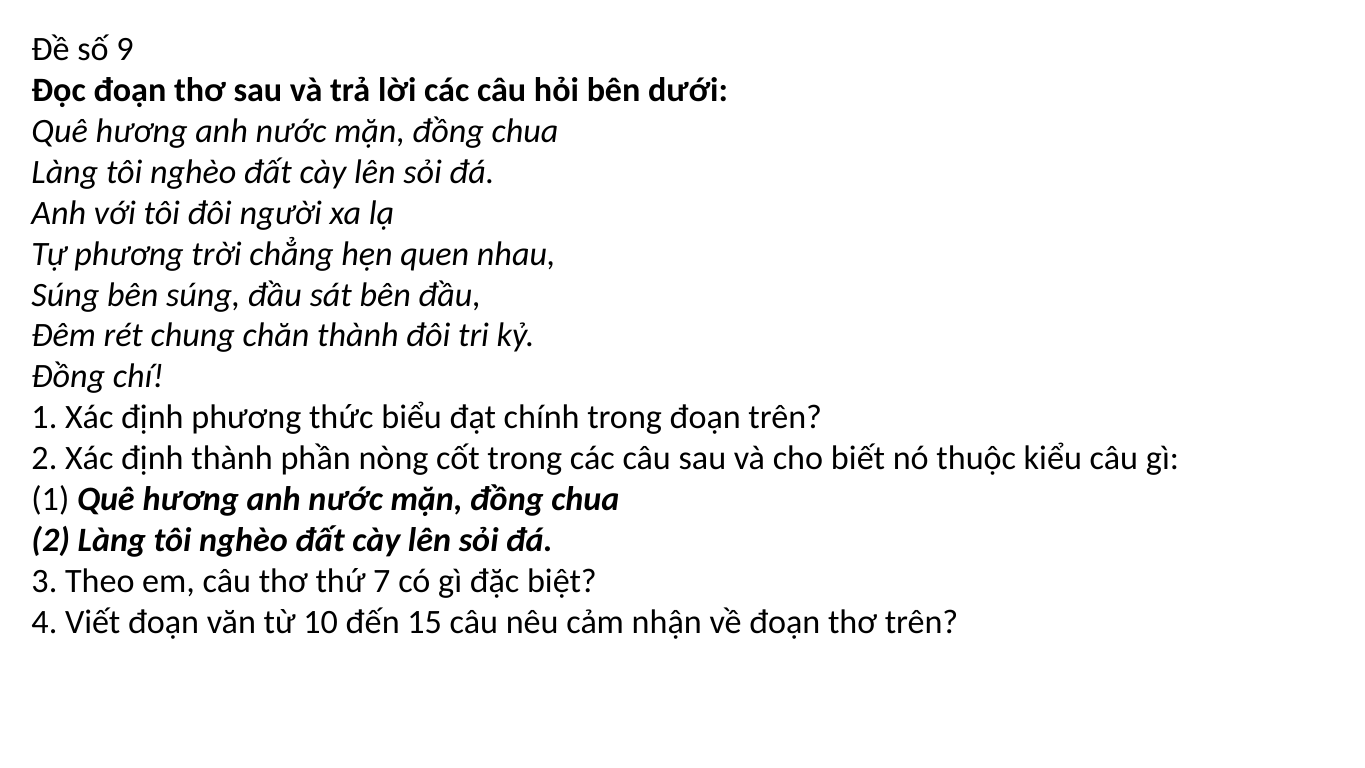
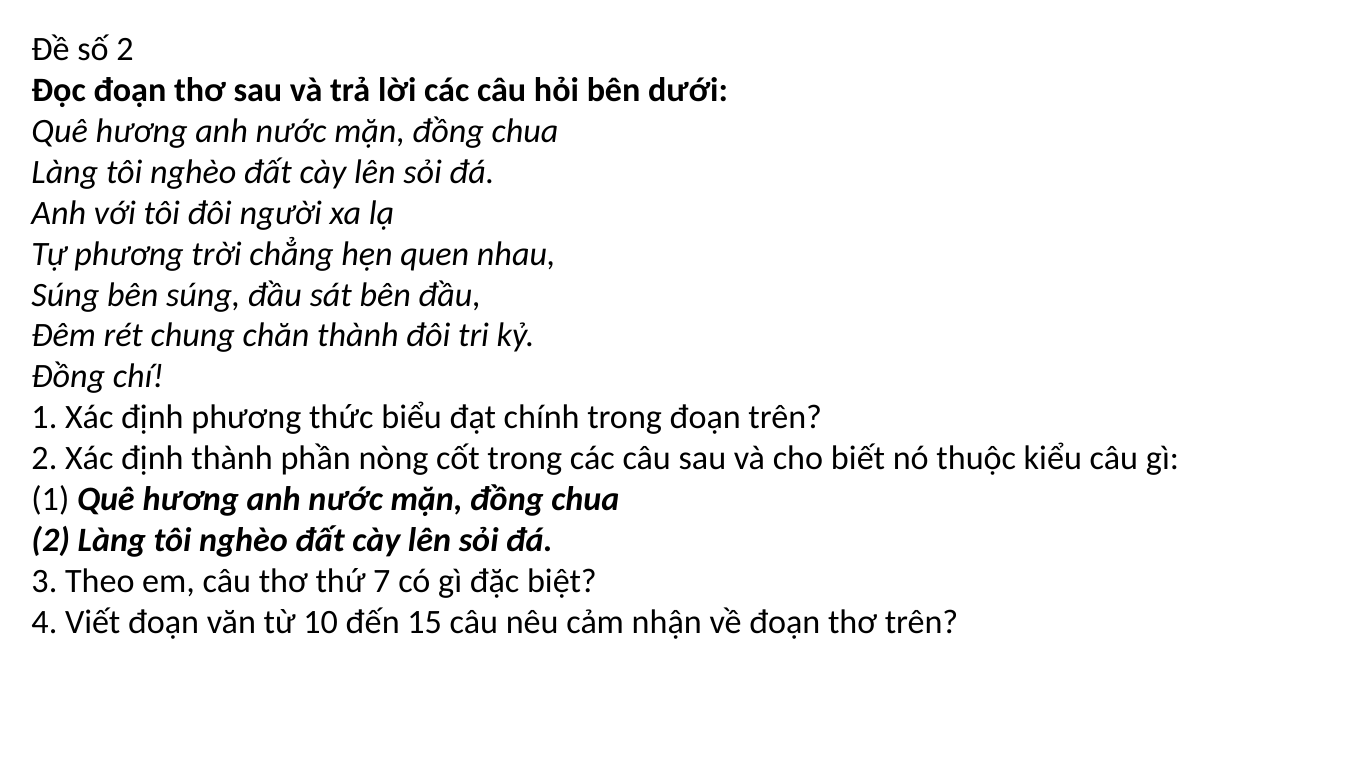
9 at (125, 49): 9 -> 2
